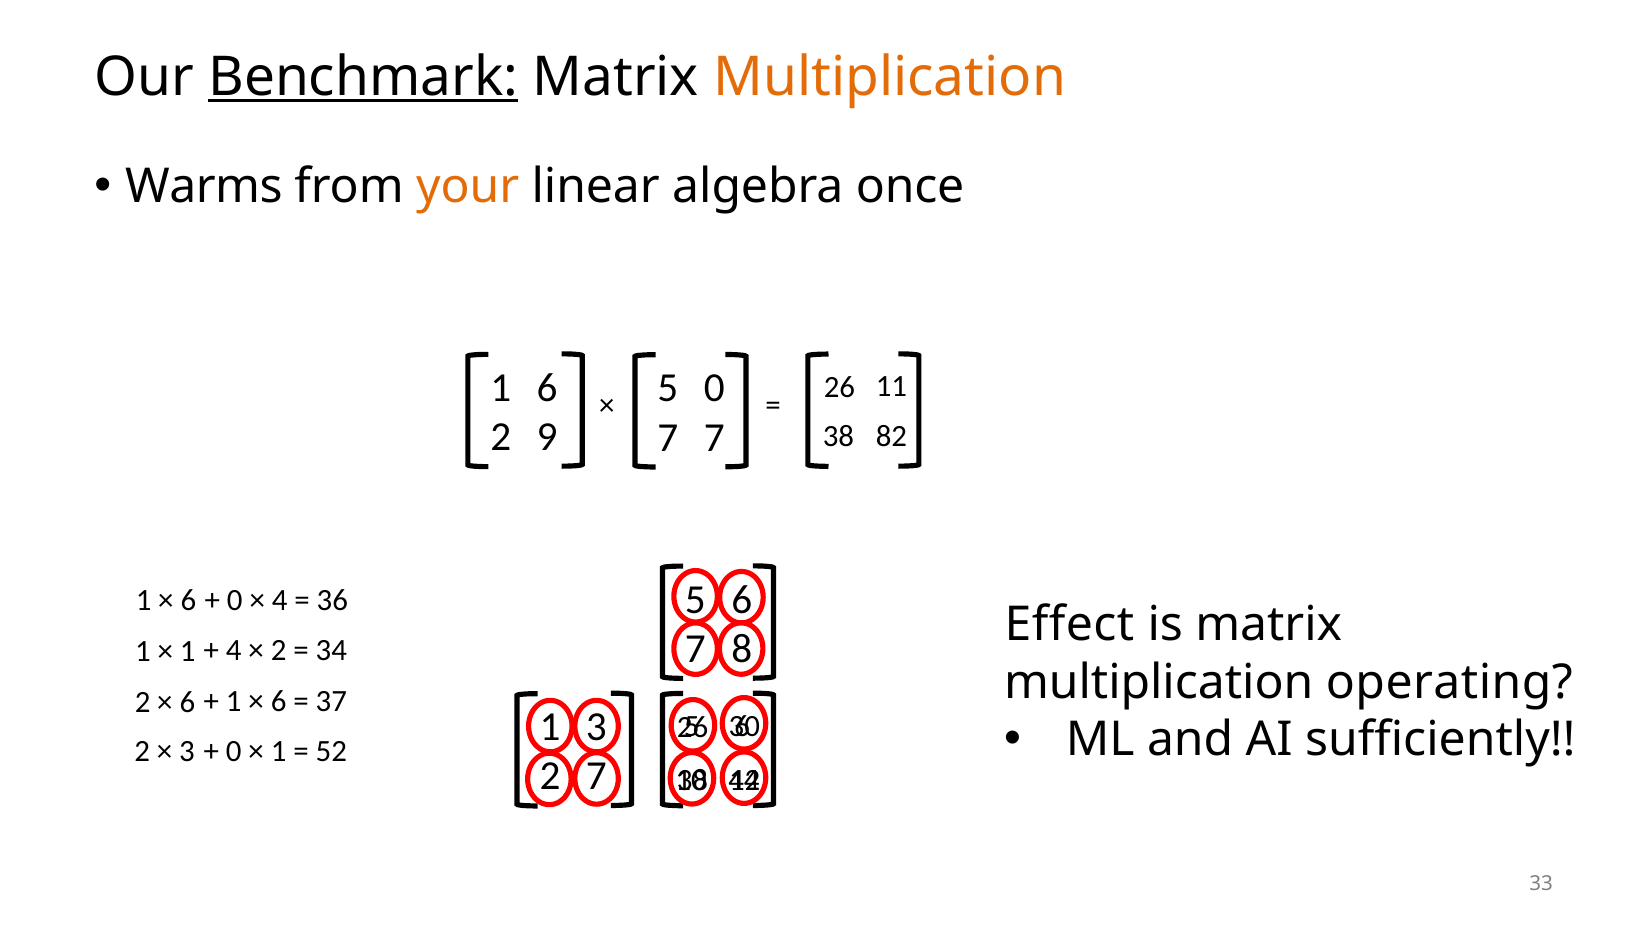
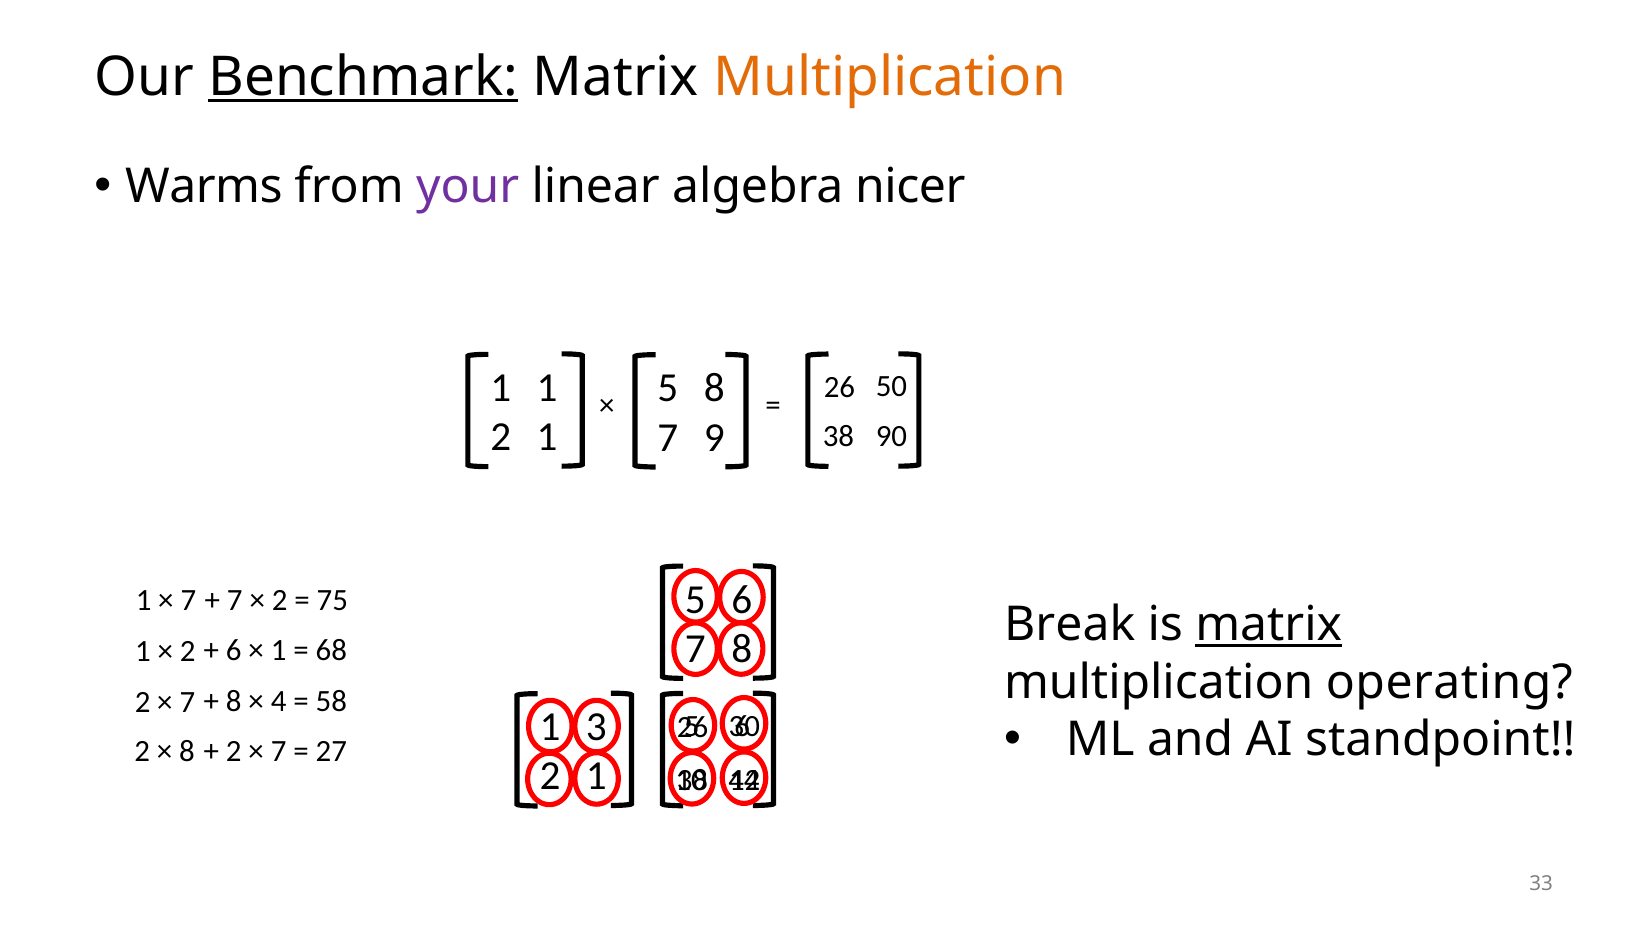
your colour: orange -> purple
once: once -> nicer
1 6: 6 -> 1
5 0: 0 -> 8
11: 11 -> 50
9 at (547, 437): 9 -> 1
7 7: 7 -> 9
82: 82 -> 90
6 at (188, 600): 6 -> 7
0 at (235, 600): 0 -> 7
4 at (280, 600): 4 -> 2
36: 36 -> 75
Effect: Effect -> Break
matrix at (1269, 625) underline: none -> present
1 at (188, 651): 1 -> 2
4 at (234, 651): 4 -> 6
2 at (279, 651): 2 -> 1
34: 34 -> 68
6 at (187, 702): 6 -> 7
1 at (234, 701): 1 -> 8
6 at (279, 701): 6 -> 4
37: 37 -> 58
sufficiently: sufficiently -> standpoint
3 at (187, 751): 3 -> 8
0 at (234, 751): 0 -> 2
1 at (279, 751): 1 -> 7
52: 52 -> 27
7 at (596, 776): 7 -> 1
